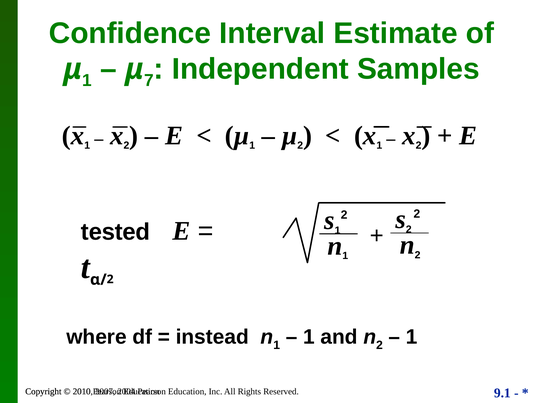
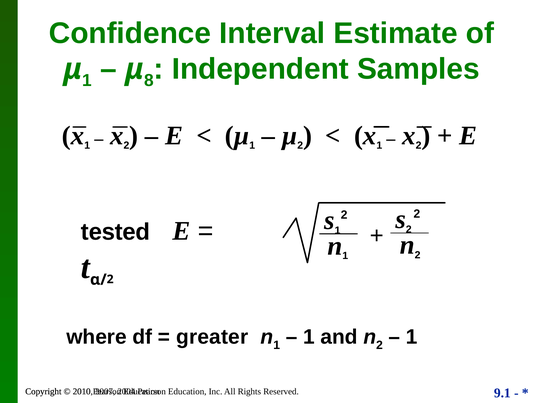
7: 7 -> 8
instead: instead -> greater
